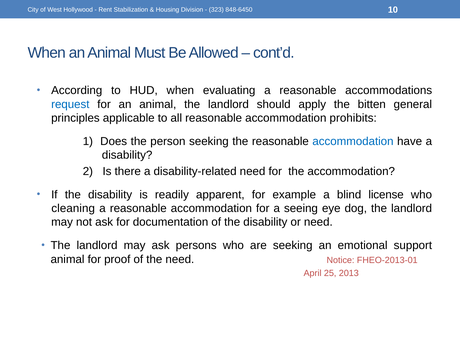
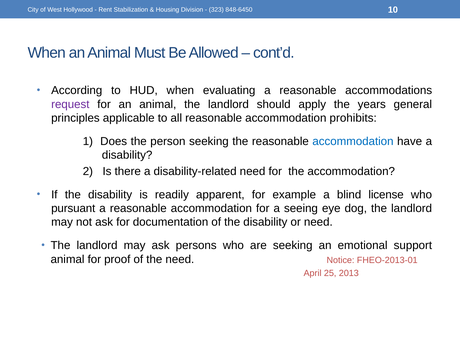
request colour: blue -> purple
bitten: bitten -> years
cleaning: cleaning -> pursuant
